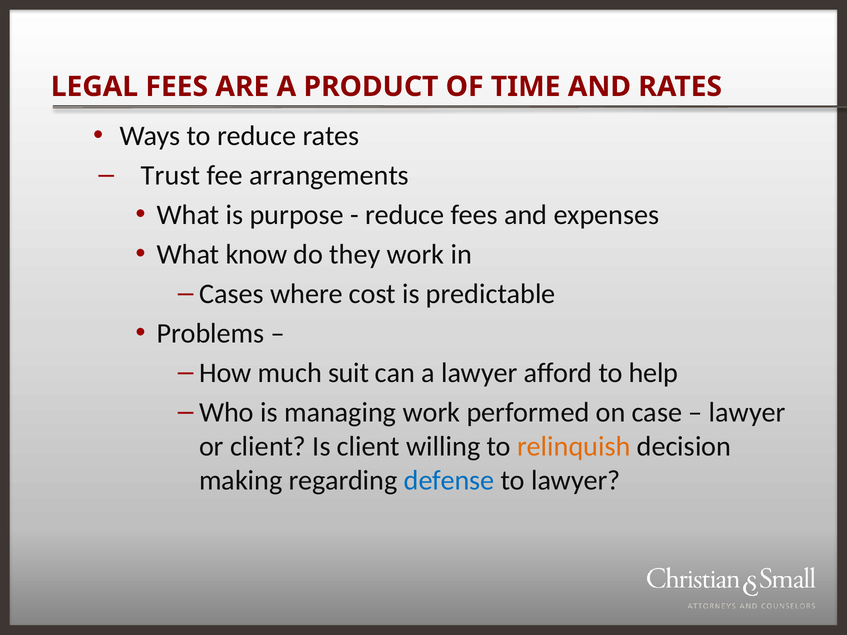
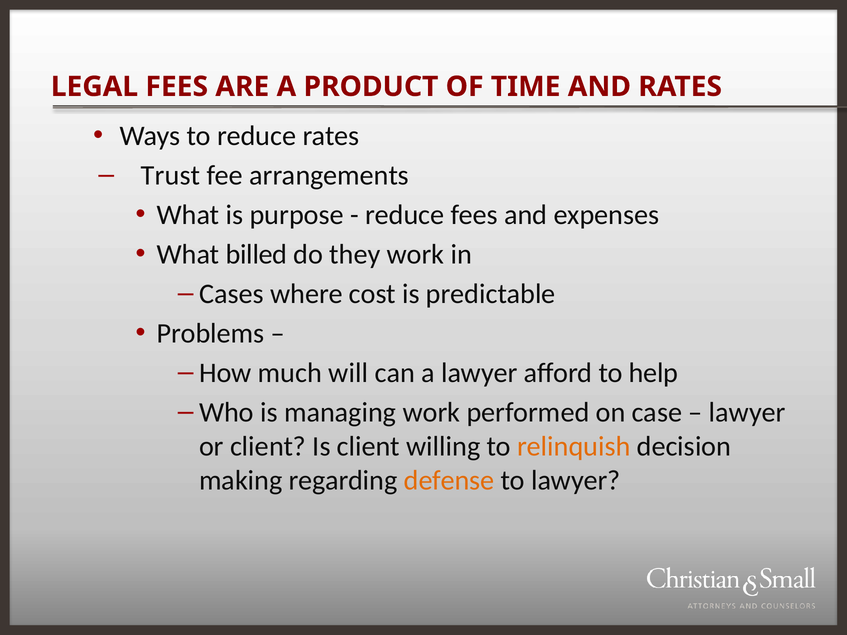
know: know -> billed
suit: suit -> will
defense colour: blue -> orange
